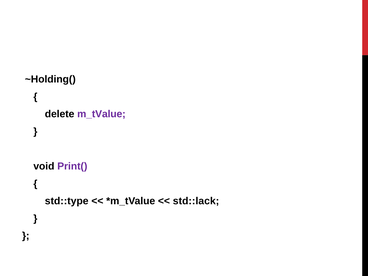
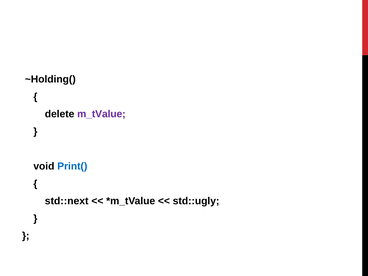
Print( colour: purple -> blue
std::type: std::type -> std::next
std::lack: std::lack -> std::ugly
